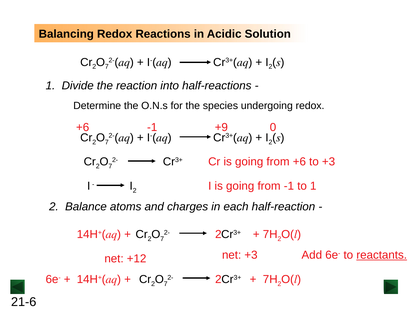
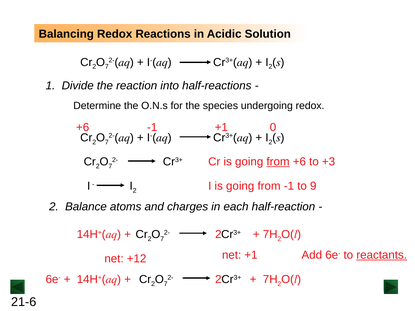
-1 +9: +9 -> +1
from at (278, 162) underline: none -> present
to 1: 1 -> 9
net +3: +3 -> +1
